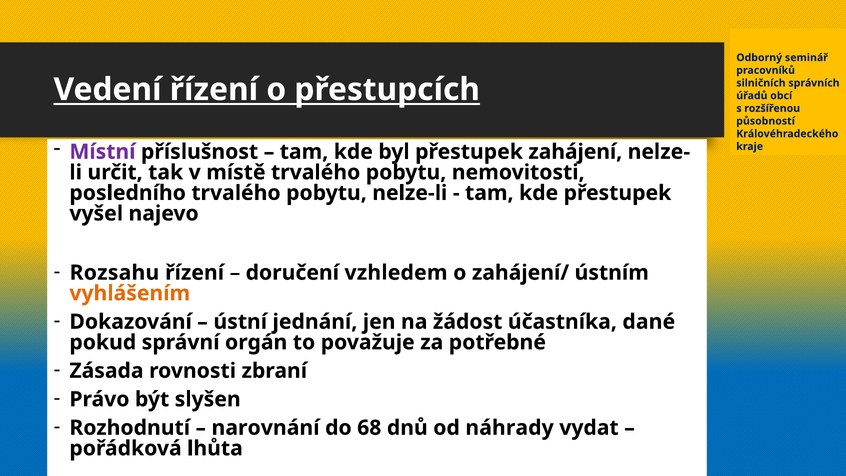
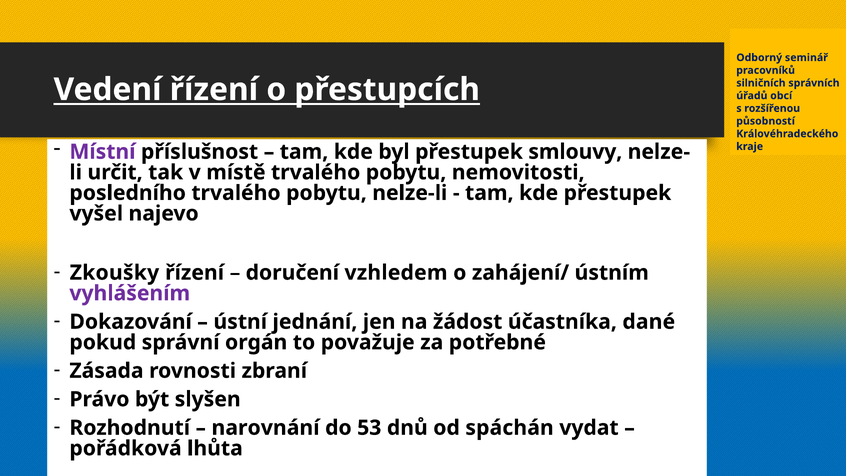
zahájení: zahájení -> smlouvy
Rozsahu: Rozsahu -> Zkoušky
vyhlášením colour: orange -> purple
68: 68 -> 53
náhrady: náhrady -> spáchán
